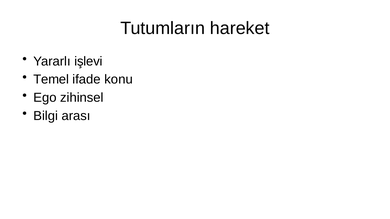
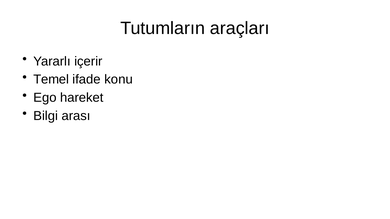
hareket: hareket -> araçları
işlevi: işlevi -> içerir
zihinsel: zihinsel -> hareket
